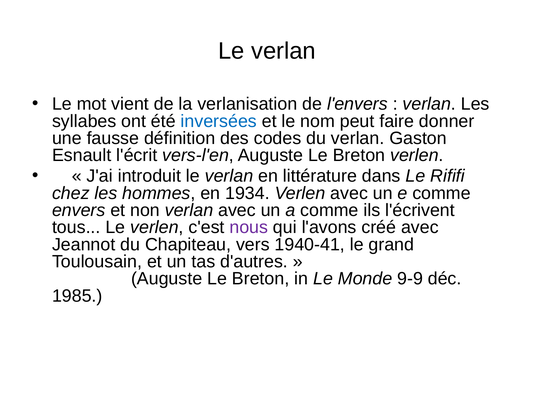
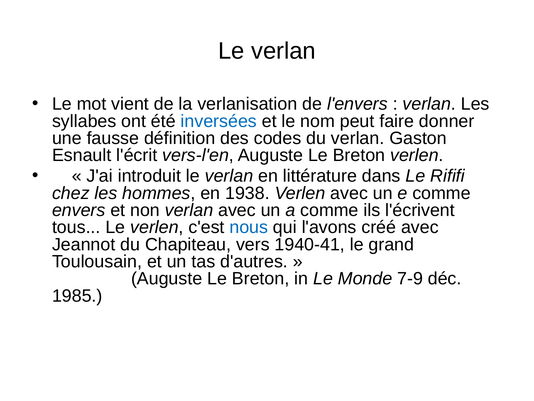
1934: 1934 -> 1938
nous colour: purple -> blue
9-9: 9-9 -> 7-9
